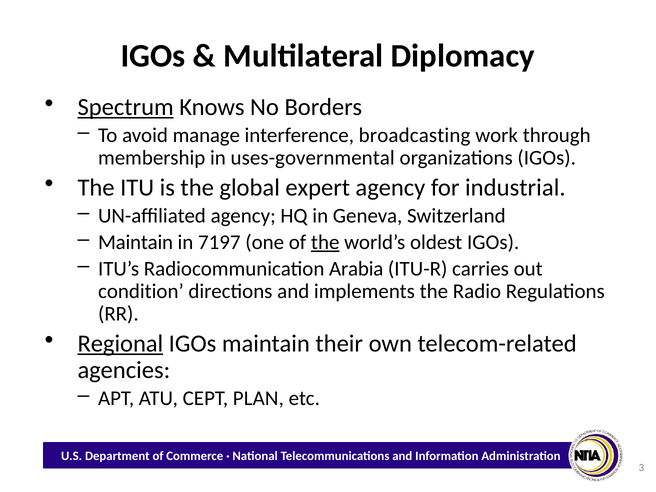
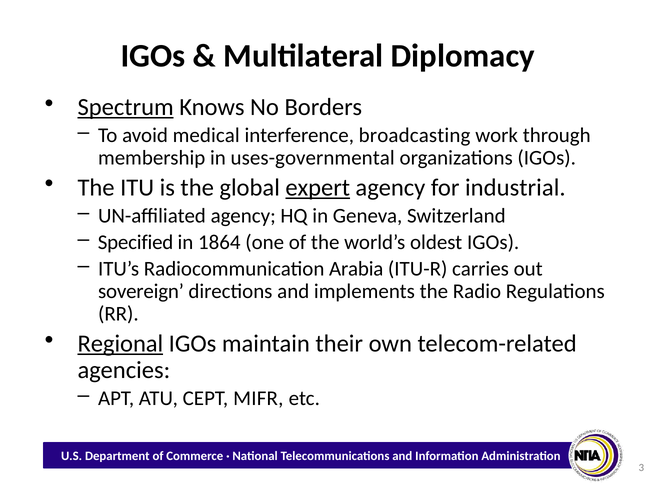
manage: manage -> medical
expert underline: none -> present
Maintain at (136, 242): Maintain -> Specified
7197: 7197 -> 1864
the at (325, 242) underline: present -> none
condition: condition -> sovereign
PLAN: PLAN -> MIFR
